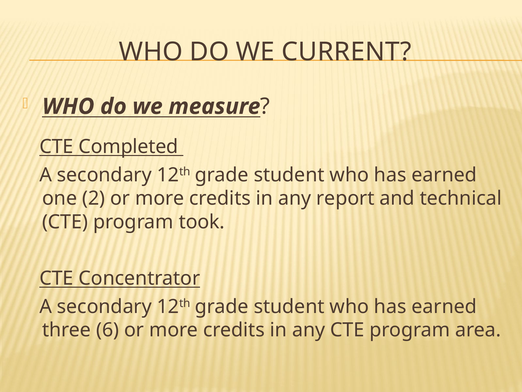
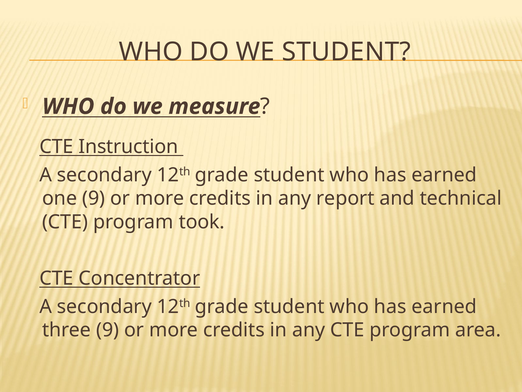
WE CURRENT: CURRENT -> STUDENT
Completed: Completed -> Instruction
one 2: 2 -> 9
three 6: 6 -> 9
